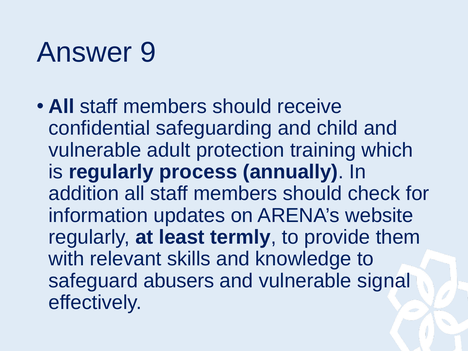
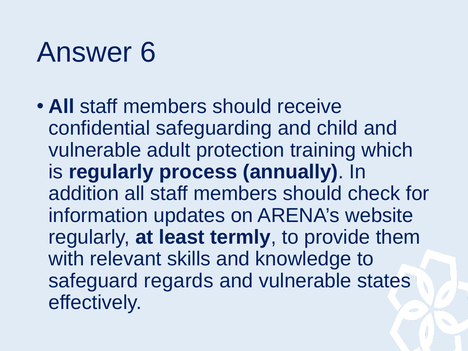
9: 9 -> 6
abusers: abusers -> regards
signal: signal -> states
